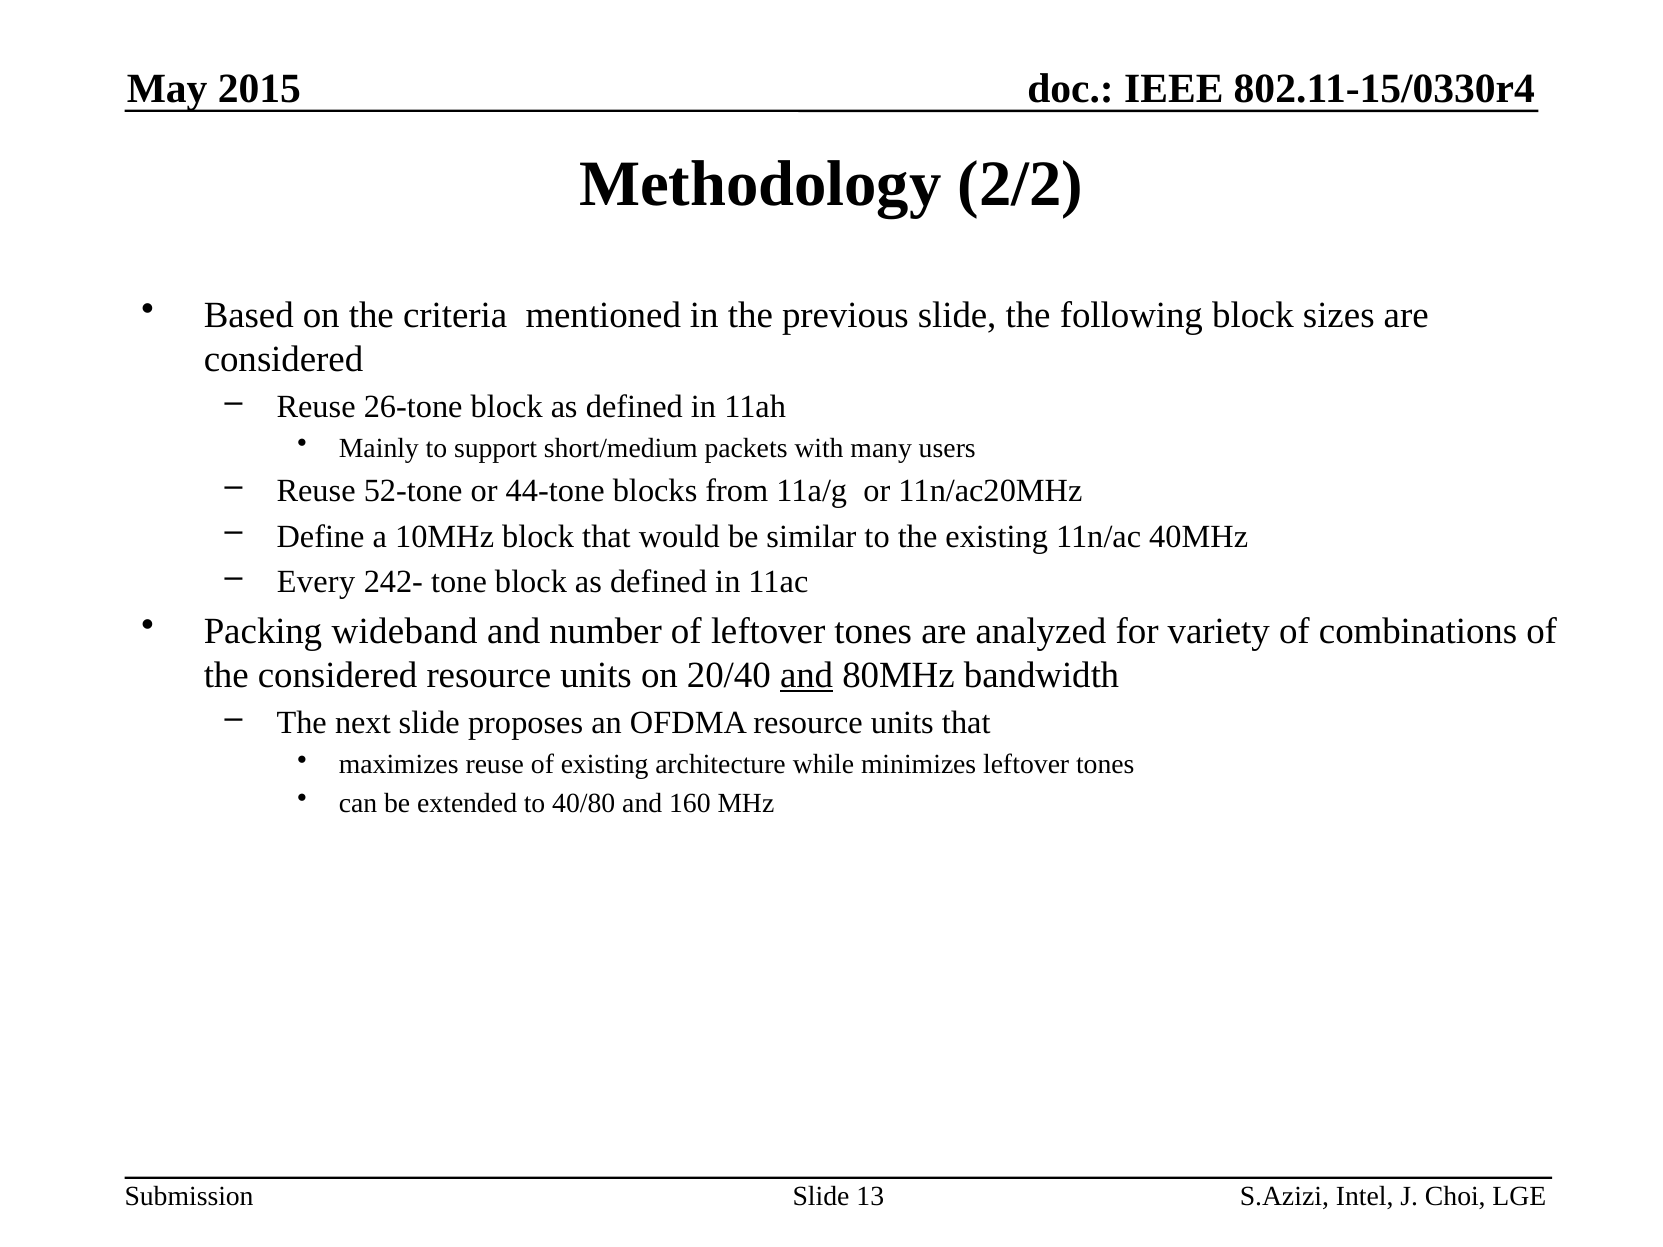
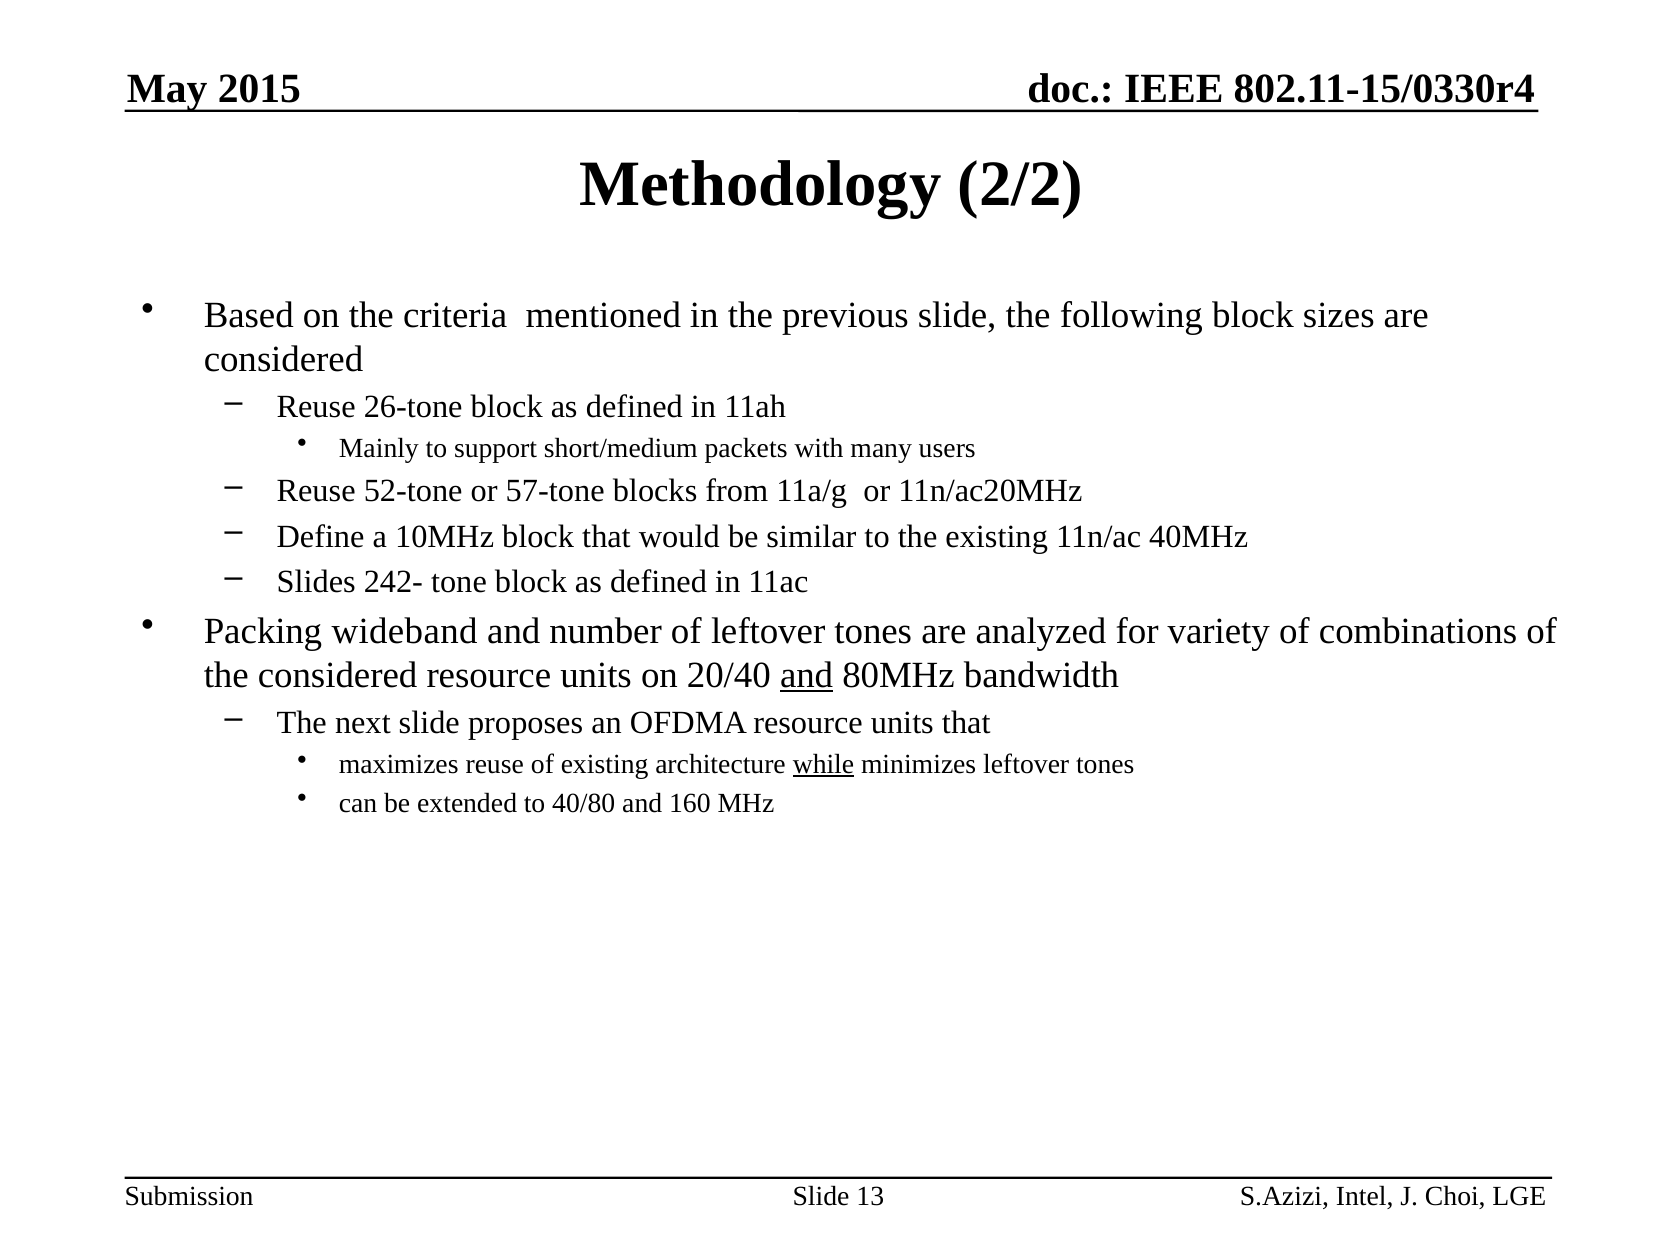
44-tone: 44-tone -> 57-tone
Every: Every -> Slides
while underline: none -> present
